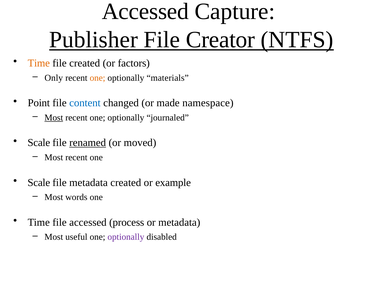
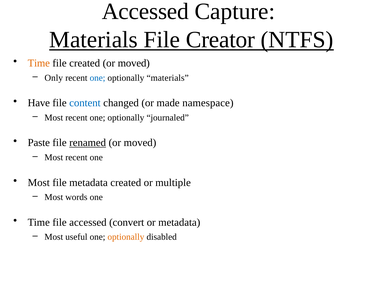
Publisher at (93, 40): Publisher -> Materials
created or factors: factors -> moved
one at (97, 78) colour: orange -> blue
Point: Point -> Have
Most at (54, 118) underline: present -> none
Scale at (39, 143): Scale -> Paste
Scale at (39, 183): Scale -> Most
example: example -> multiple
process: process -> convert
optionally at (126, 237) colour: purple -> orange
